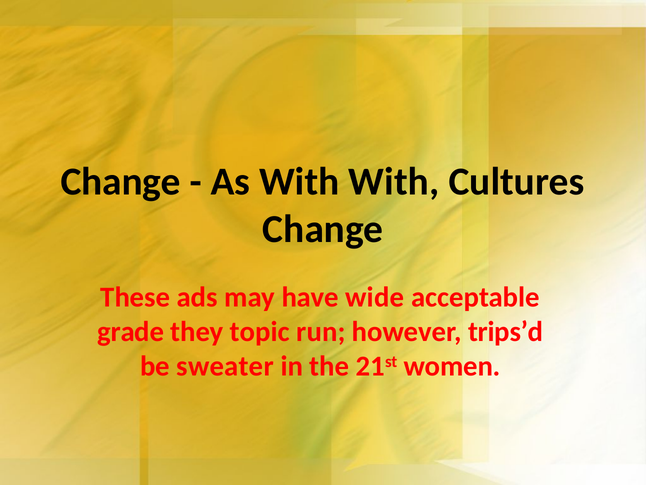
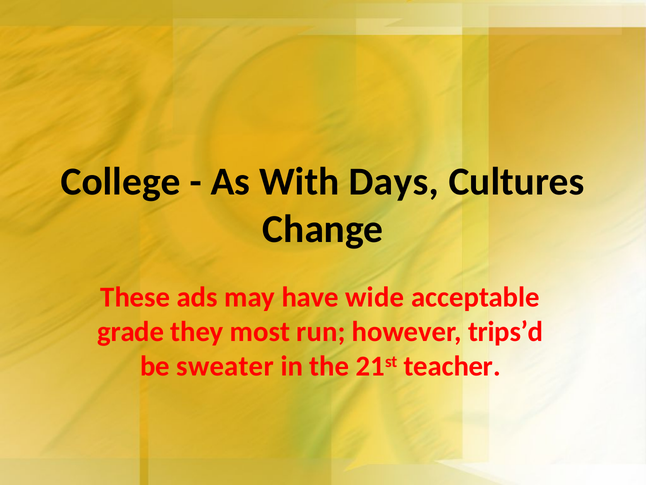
Change at (121, 182): Change -> College
With With: With -> Days
topic: topic -> most
women: women -> teacher
